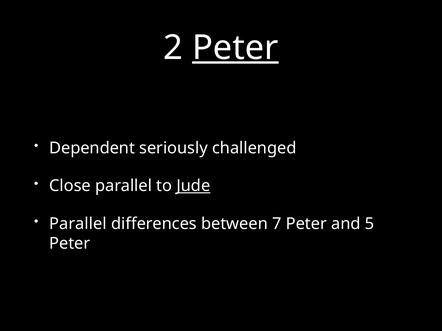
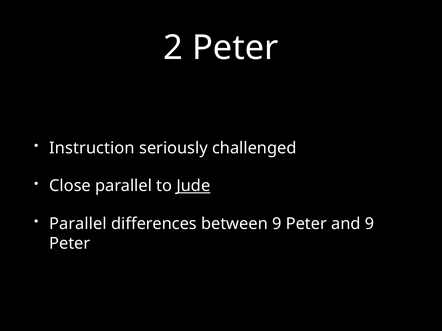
Peter at (235, 48) underline: present -> none
Dependent: Dependent -> Instruction
between 7: 7 -> 9
and 5: 5 -> 9
